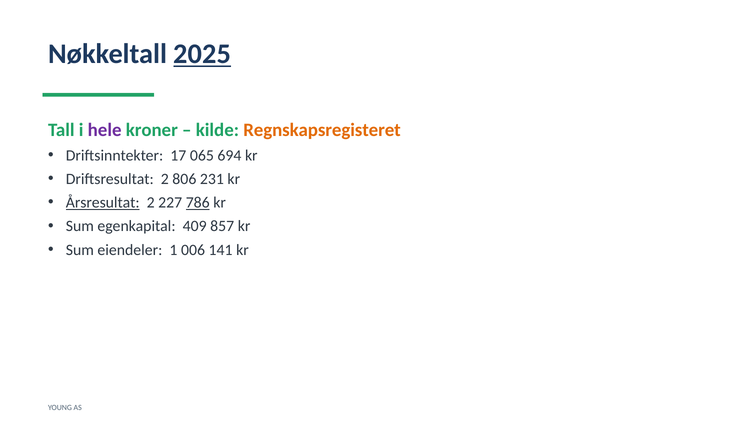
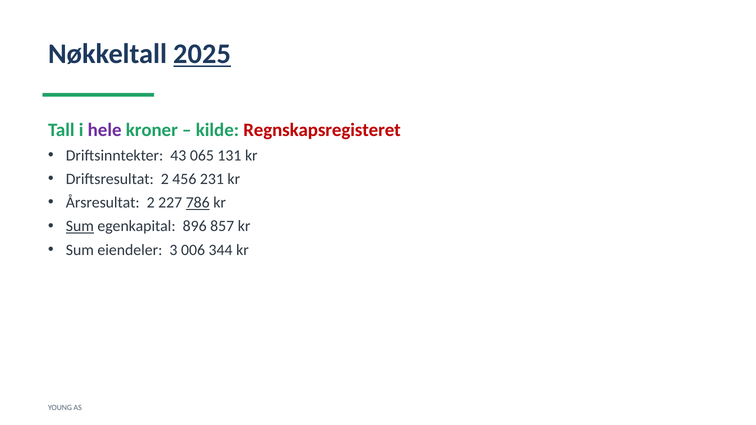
Regnskapsregisteret colour: orange -> red
17: 17 -> 43
694: 694 -> 131
806: 806 -> 456
Årsresultat underline: present -> none
Sum at (80, 226) underline: none -> present
409: 409 -> 896
1: 1 -> 3
141: 141 -> 344
